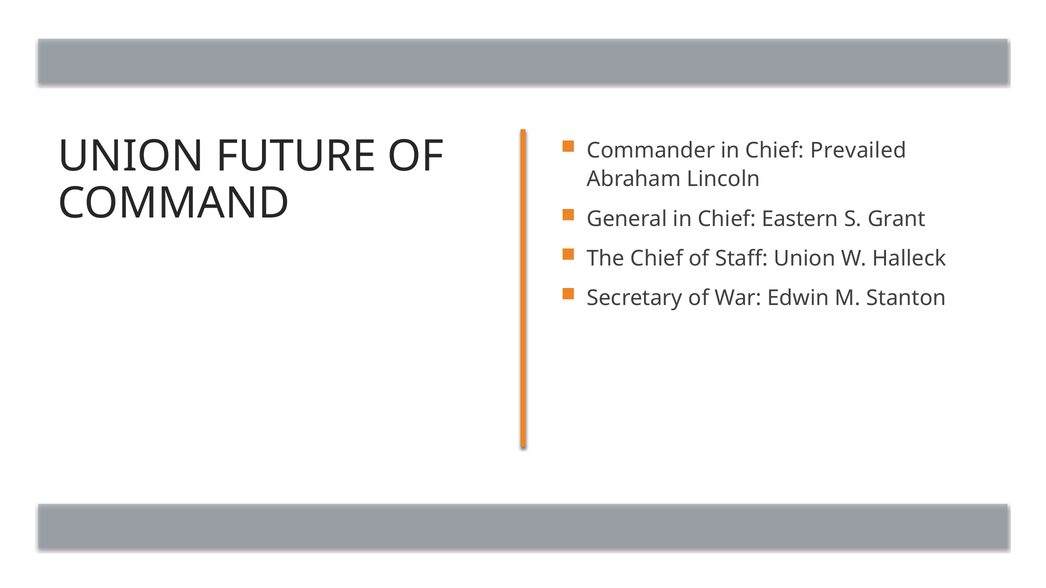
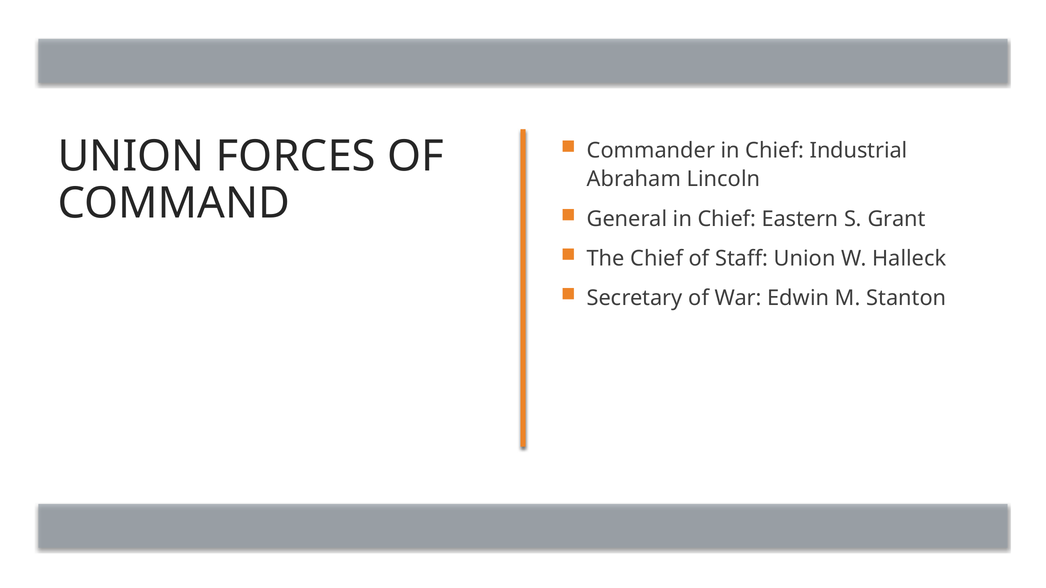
Prevailed: Prevailed -> Industrial
FUTURE: FUTURE -> FORCES
